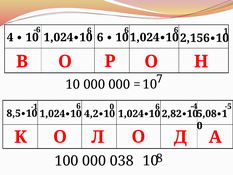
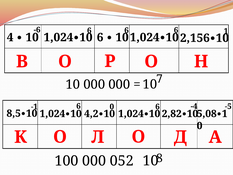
038: 038 -> 052
